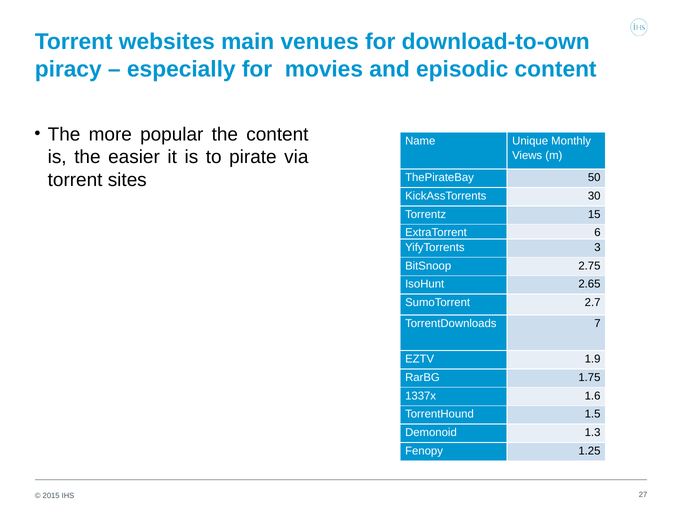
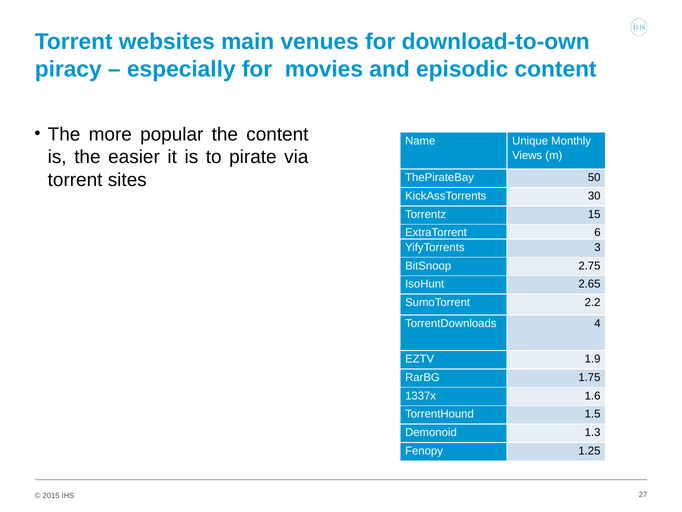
2.7: 2.7 -> 2.2
7: 7 -> 4
